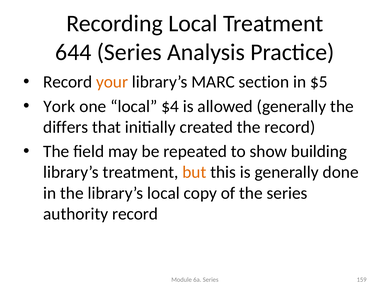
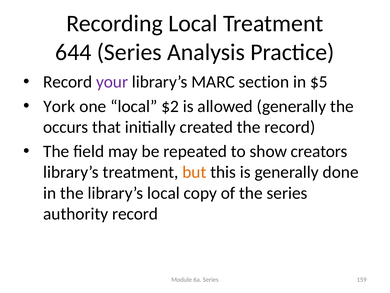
your colour: orange -> purple
$4: $4 -> $2
differs: differs -> occurs
building: building -> creators
